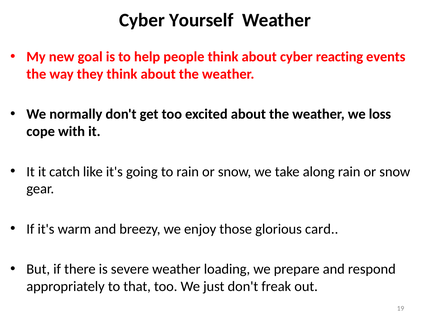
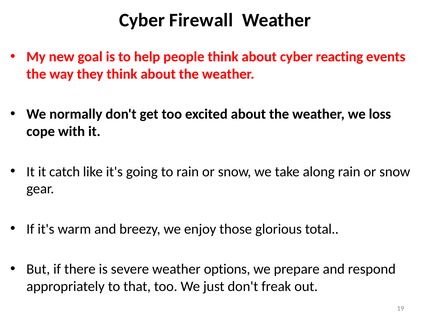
Yourself: Yourself -> Firewall
card: card -> total
loading: loading -> options
